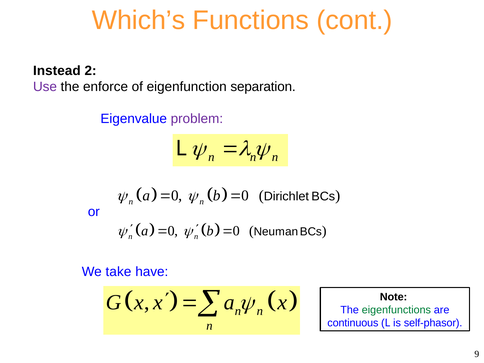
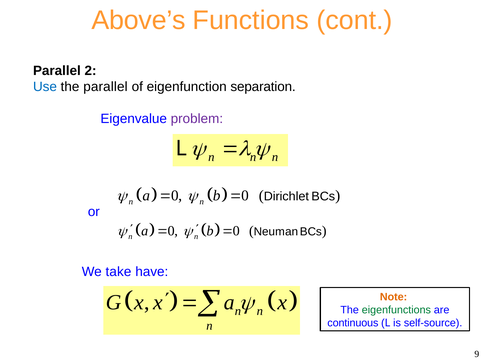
Which’s: Which’s -> Above’s
Instead at (57, 71): Instead -> Parallel
Use colour: purple -> blue
the enforce: enforce -> parallel
Note colour: black -> orange
self-phasor: self-phasor -> self-source
